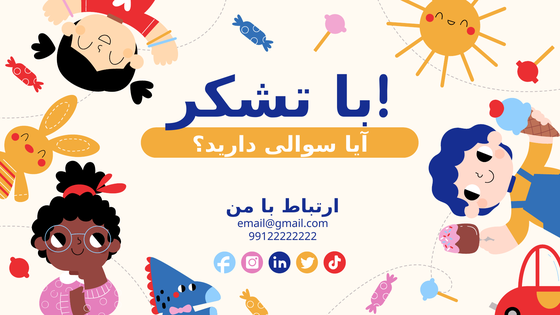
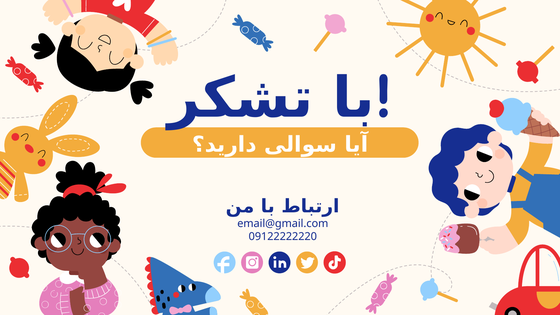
99122222222: 99122222222 -> 09122222220
